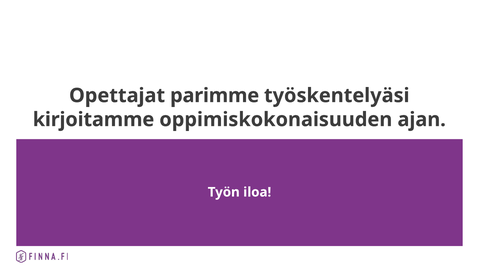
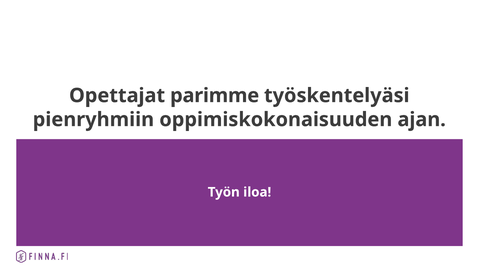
kirjoitamme: kirjoitamme -> pienryhmiin
